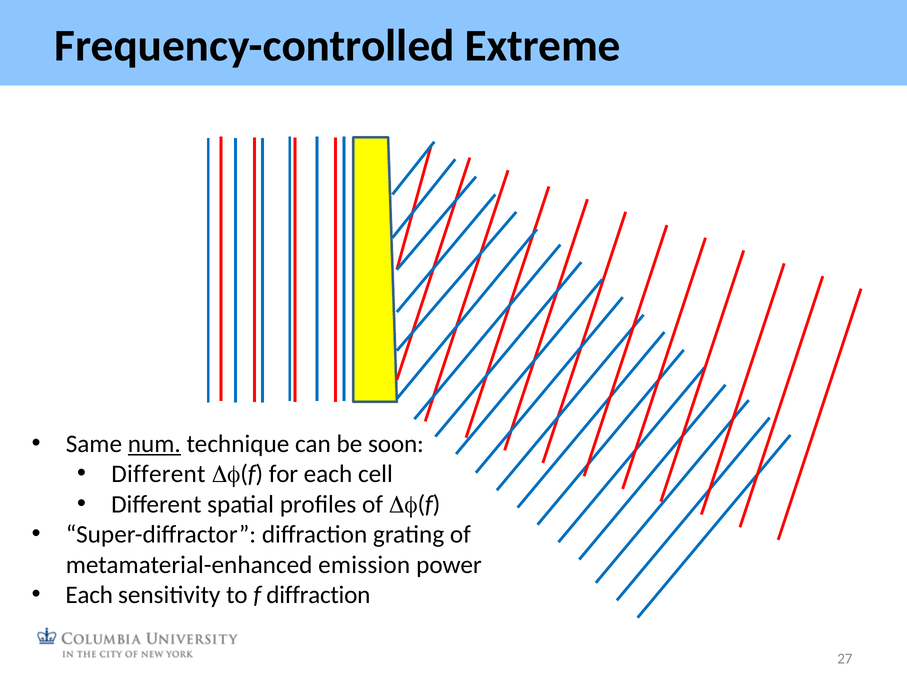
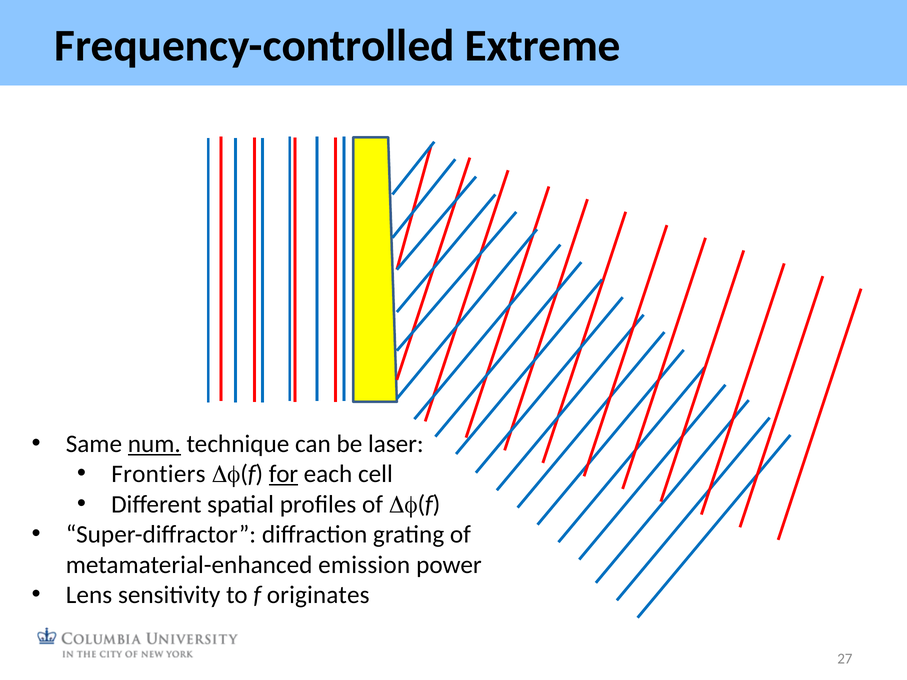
soon: soon -> laser
Different at (158, 474): Different -> Frontiers
for underline: none -> present
Each at (89, 595): Each -> Lens
f diffraction: diffraction -> originates
